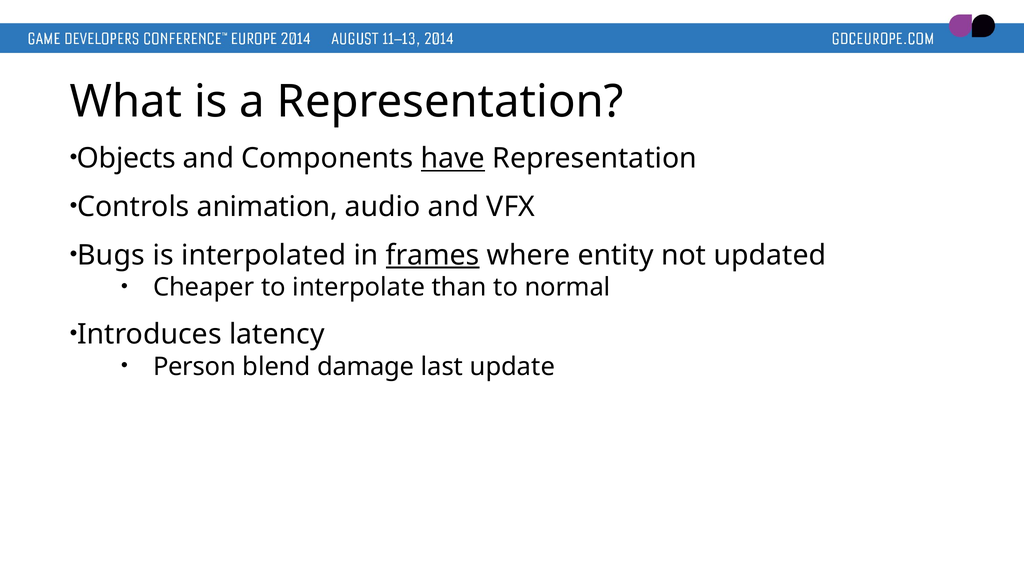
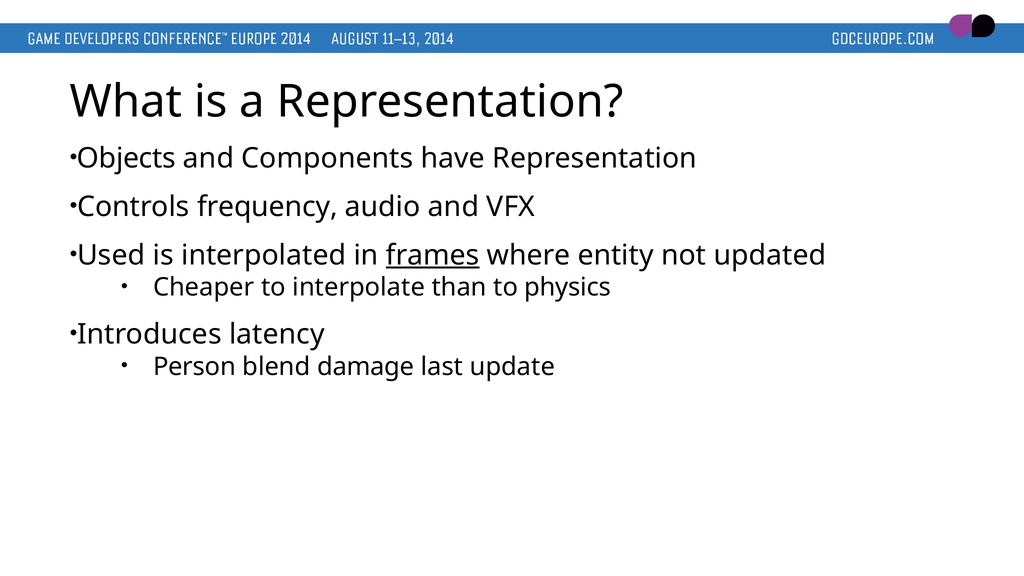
have underline: present -> none
animation: animation -> frequency
Bugs: Bugs -> Used
normal: normal -> physics
